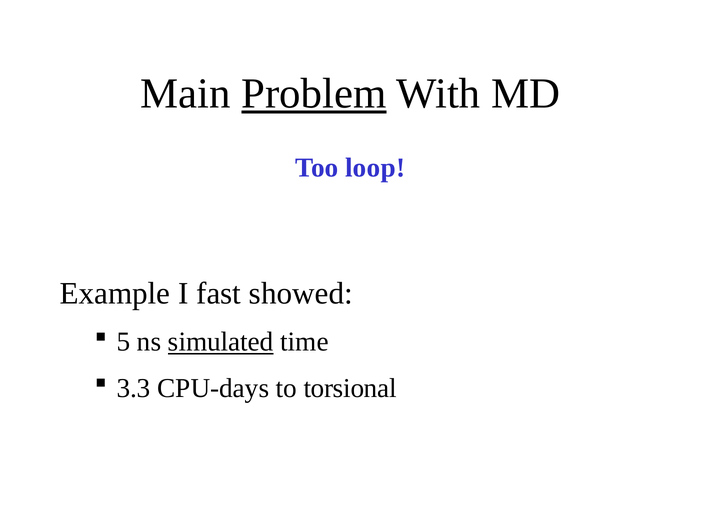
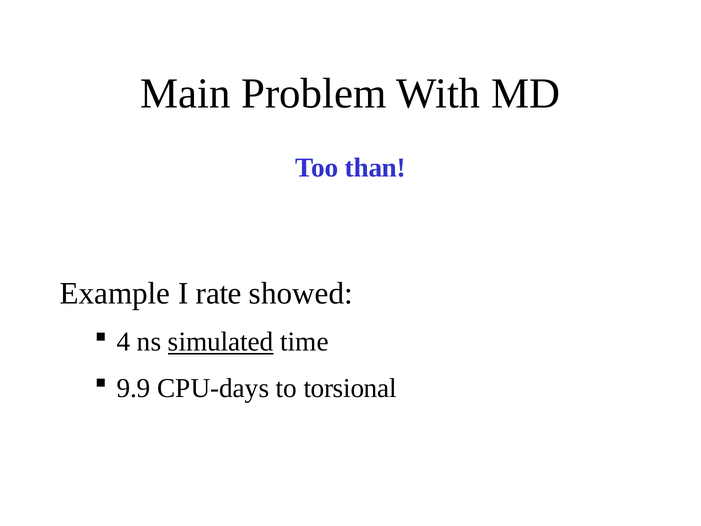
Problem underline: present -> none
loop: loop -> than
fast: fast -> rate
5: 5 -> 4
3.3: 3.3 -> 9.9
